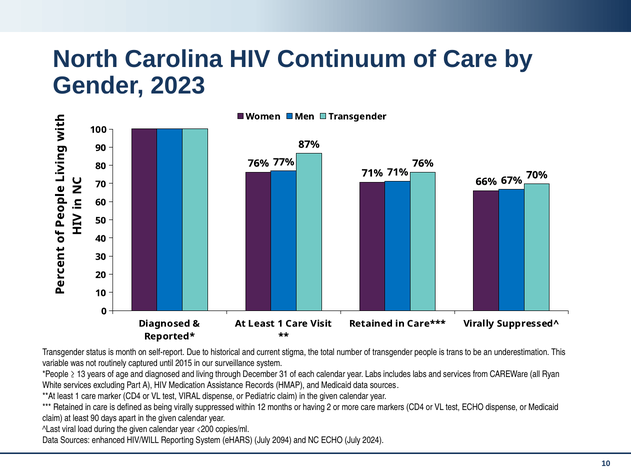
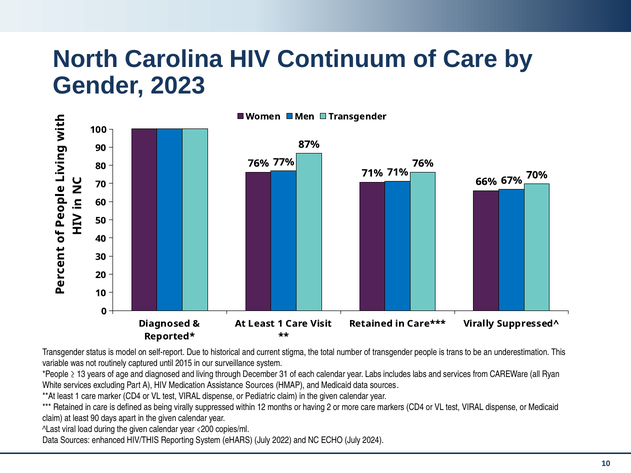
month: month -> model
Assistance Records: Records -> Sources
ECHO at (473, 407): ECHO -> VIRAL
HIV/WILL: HIV/WILL -> HIV/THIS
2094: 2094 -> 2022
